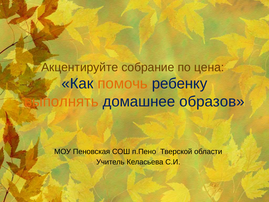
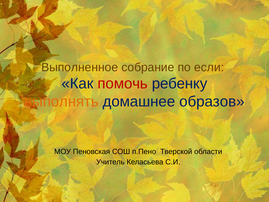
Акцентируйте: Акцентируйте -> Выполненное
цена: цена -> если
помочь colour: orange -> red
